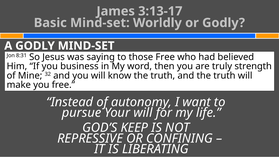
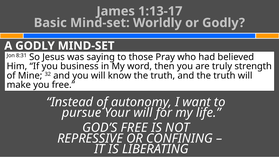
3:13-17: 3:13-17 -> 1:13-17
those Free: Free -> Pray
GOD’S KEEP: KEEP -> FREE
